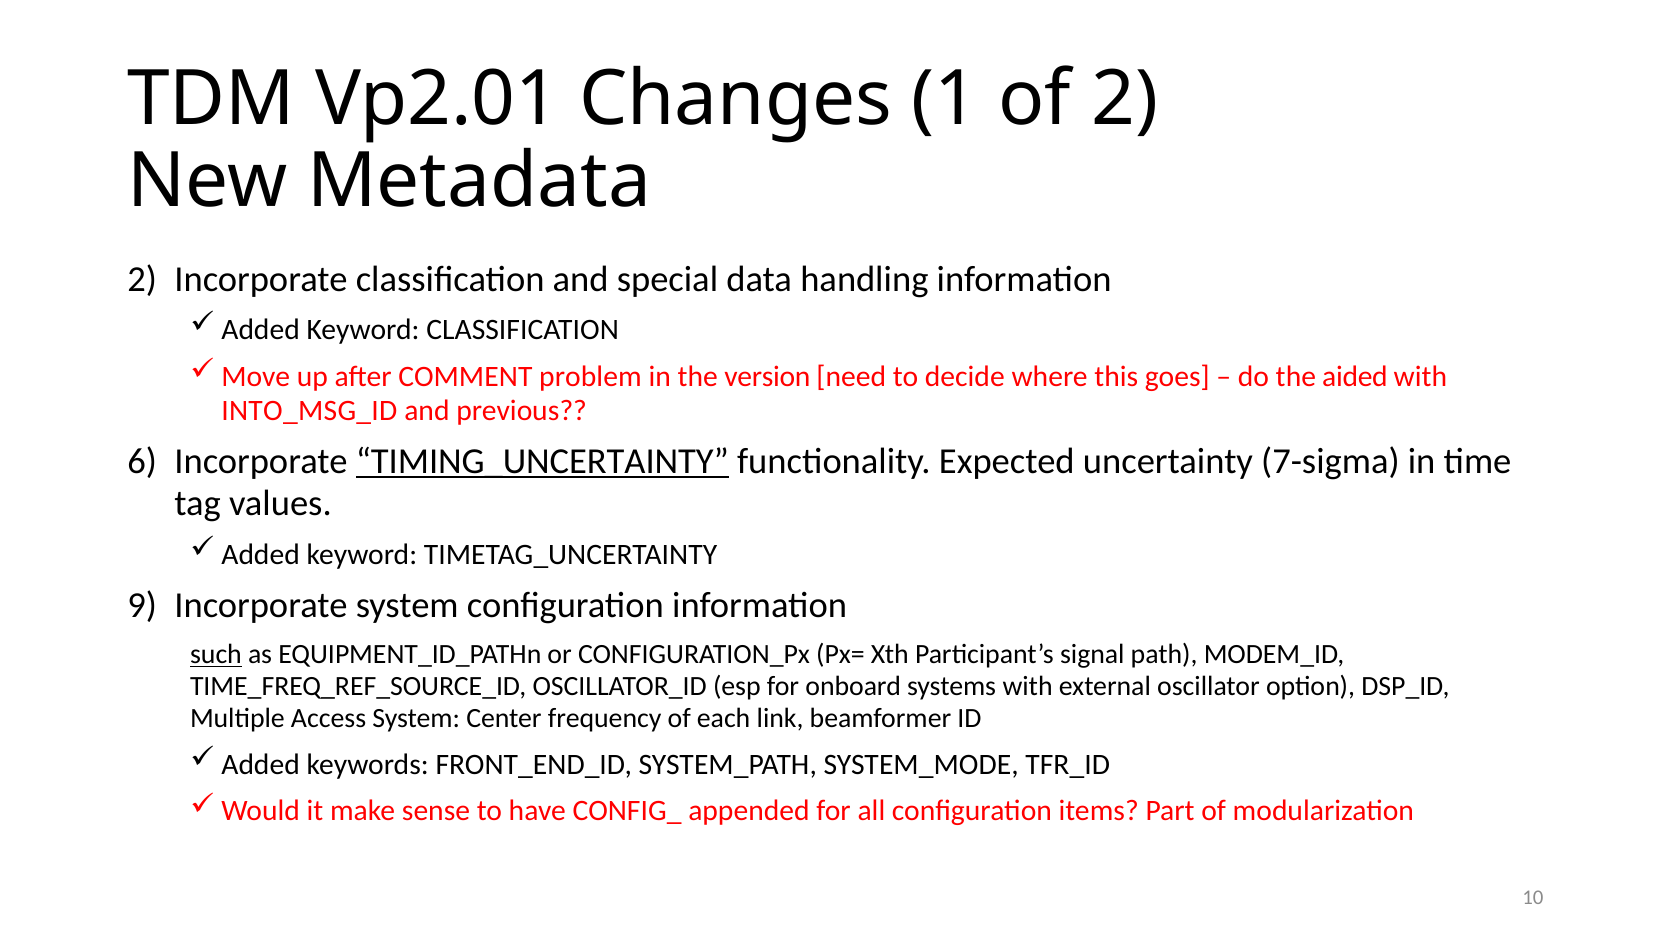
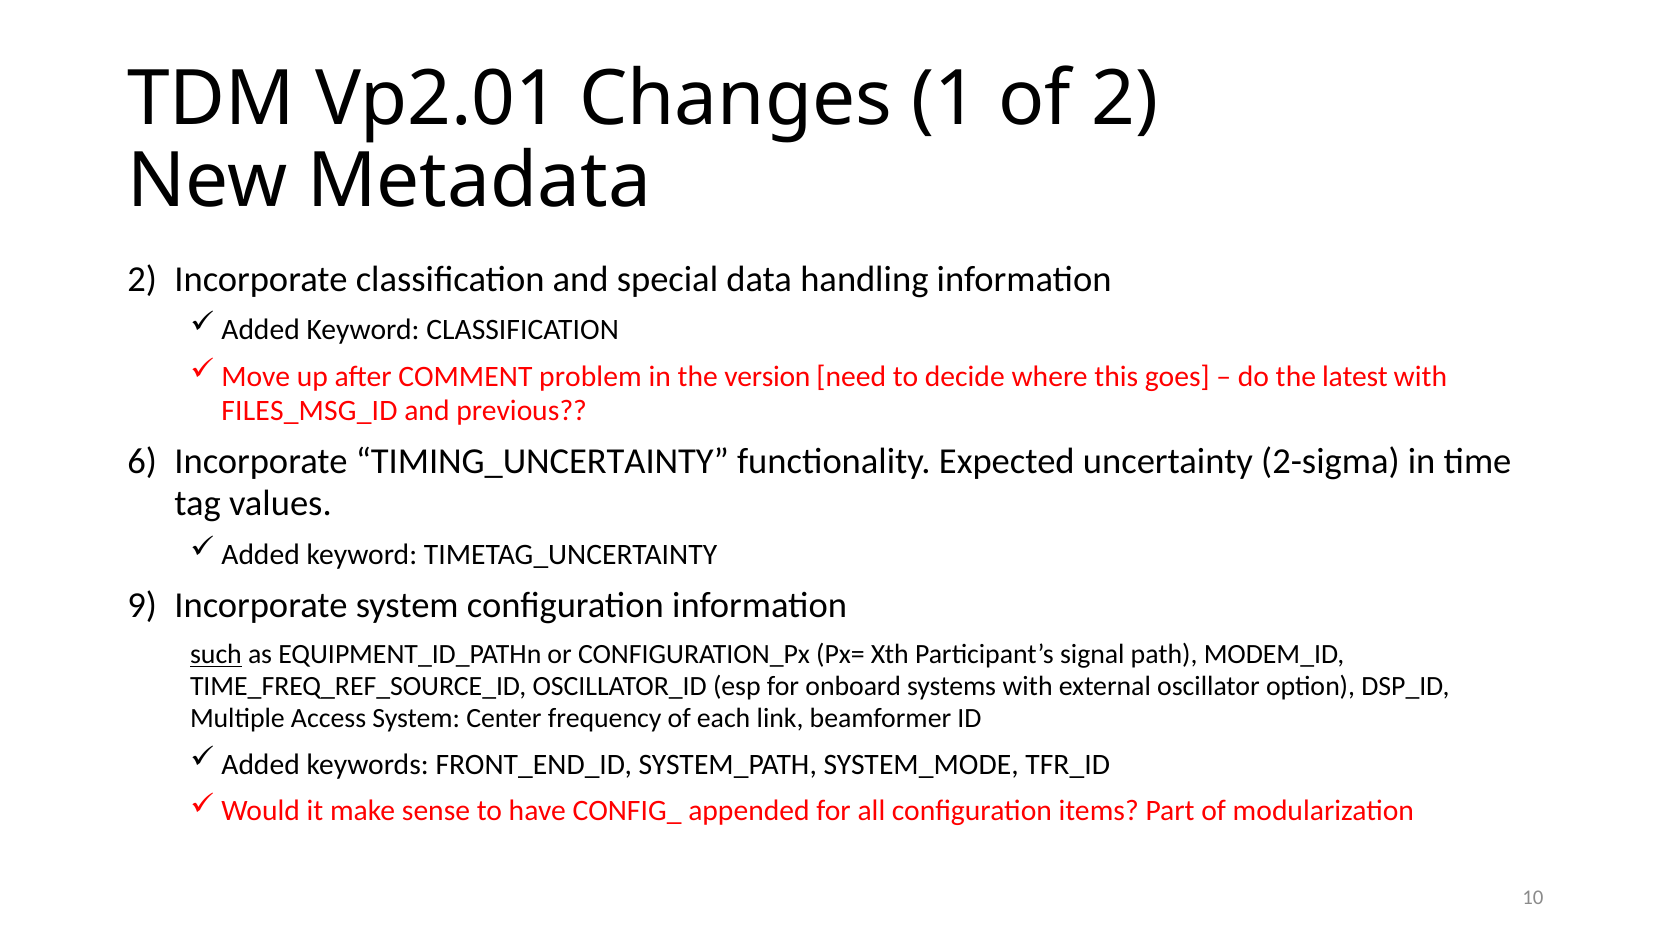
aided: aided -> latest
INTO_MSG_ID: INTO_MSG_ID -> FILES_MSG_ID
TIMING_UNCERTAINTY underline: present -> none
7-sigma: 7-sigma -> 2-sigma
